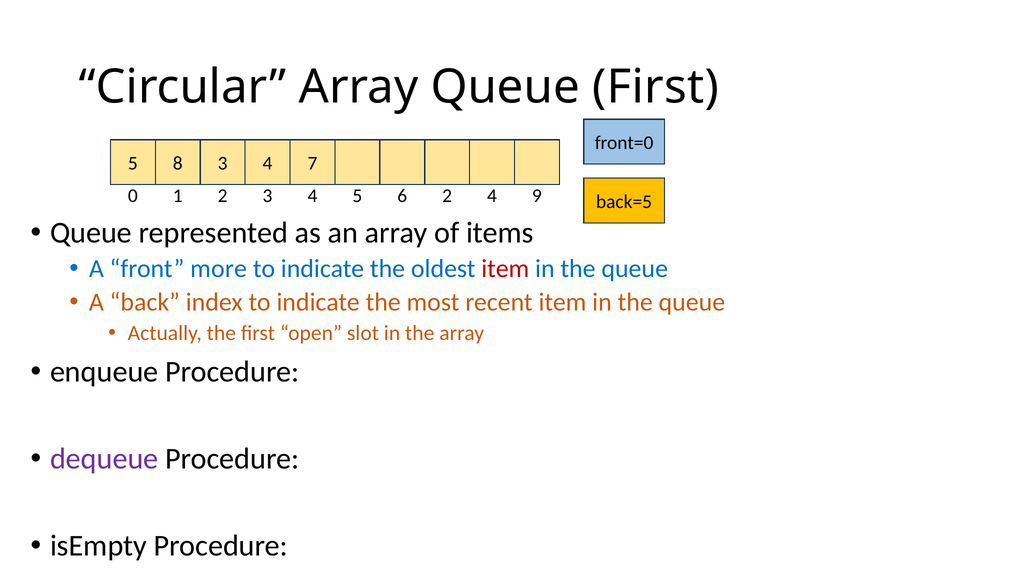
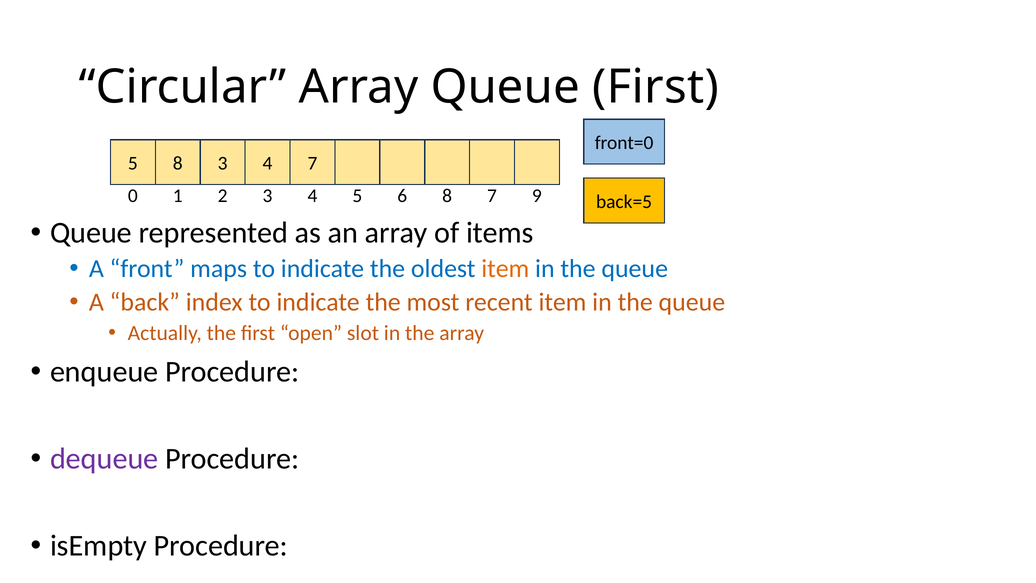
6 2: 2 -> 8
1 4: 4 -> 7
more: more -> maps
item at (505, 269) colour: red -> orange
